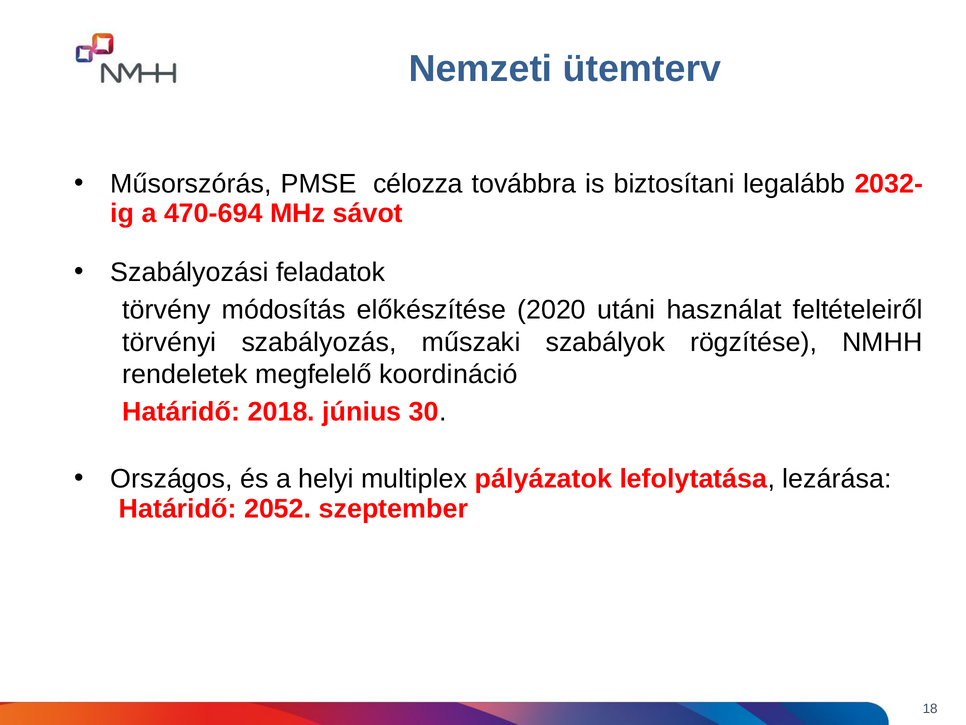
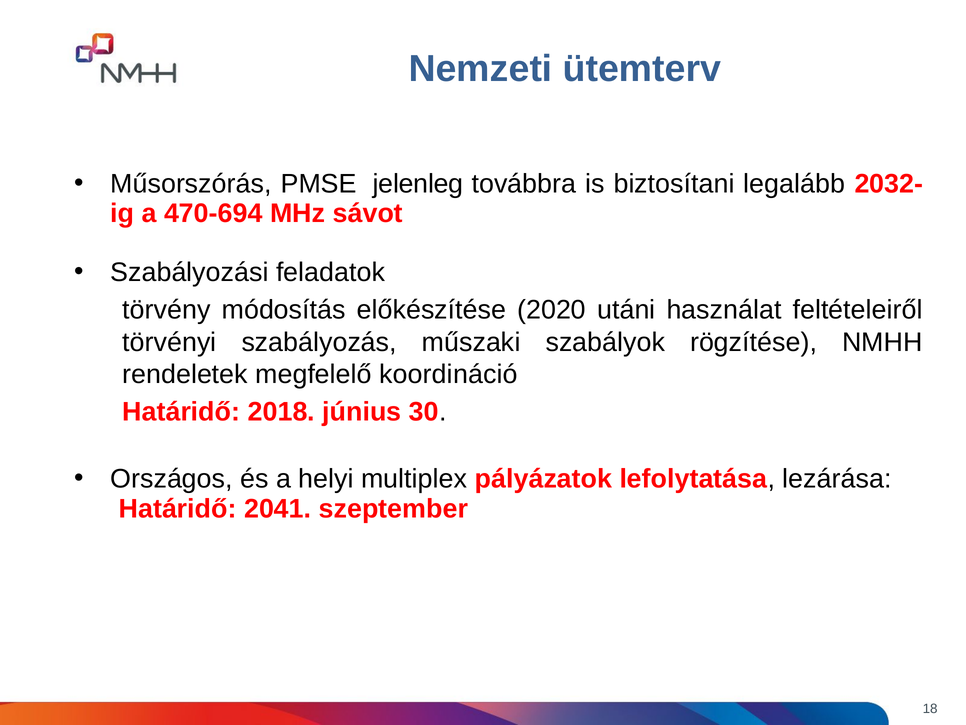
célozza: célozza -> jelenleg
2052: 2052 -> 2041
